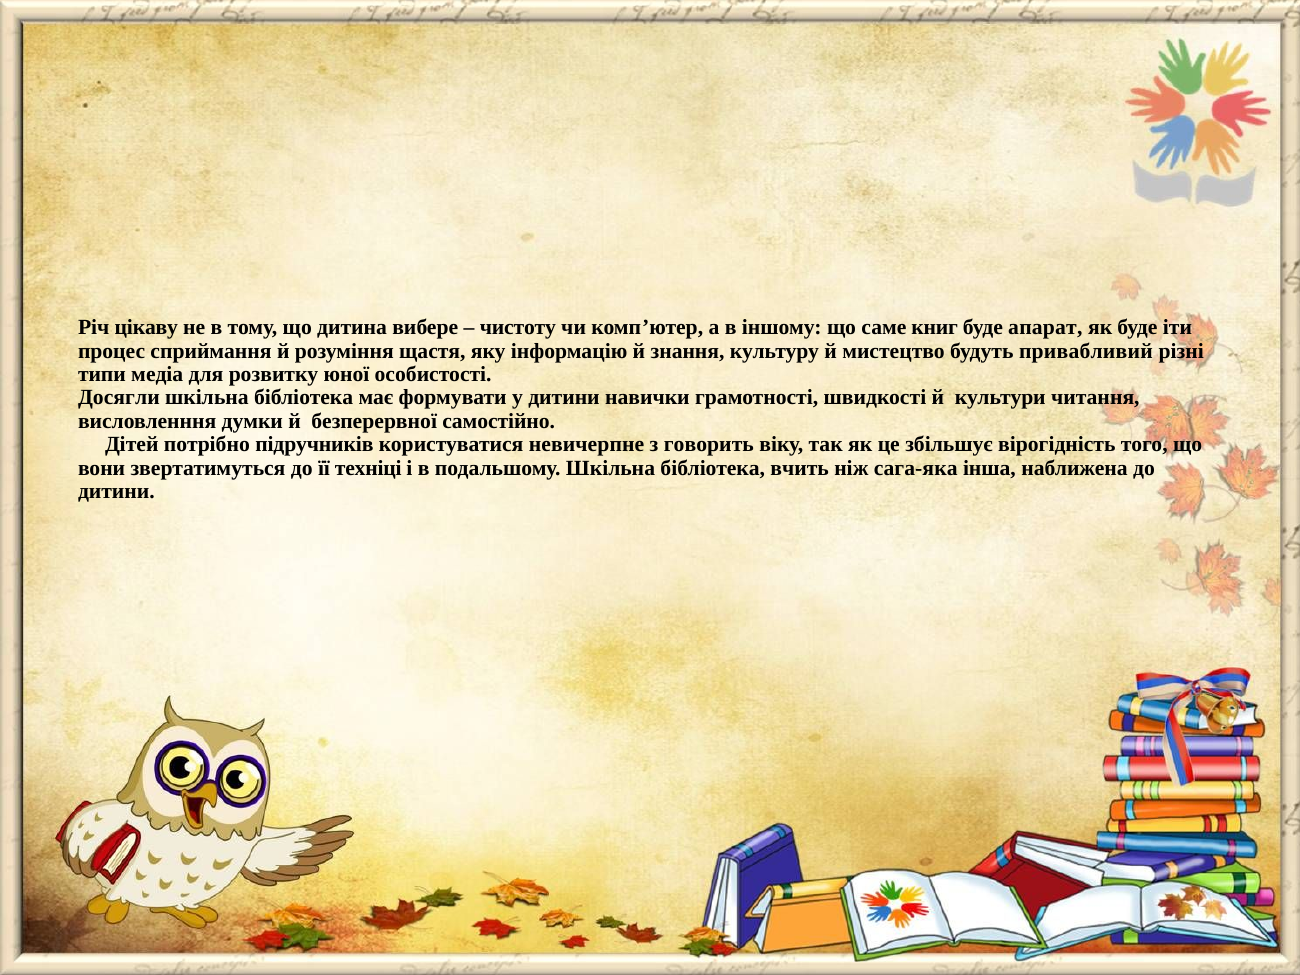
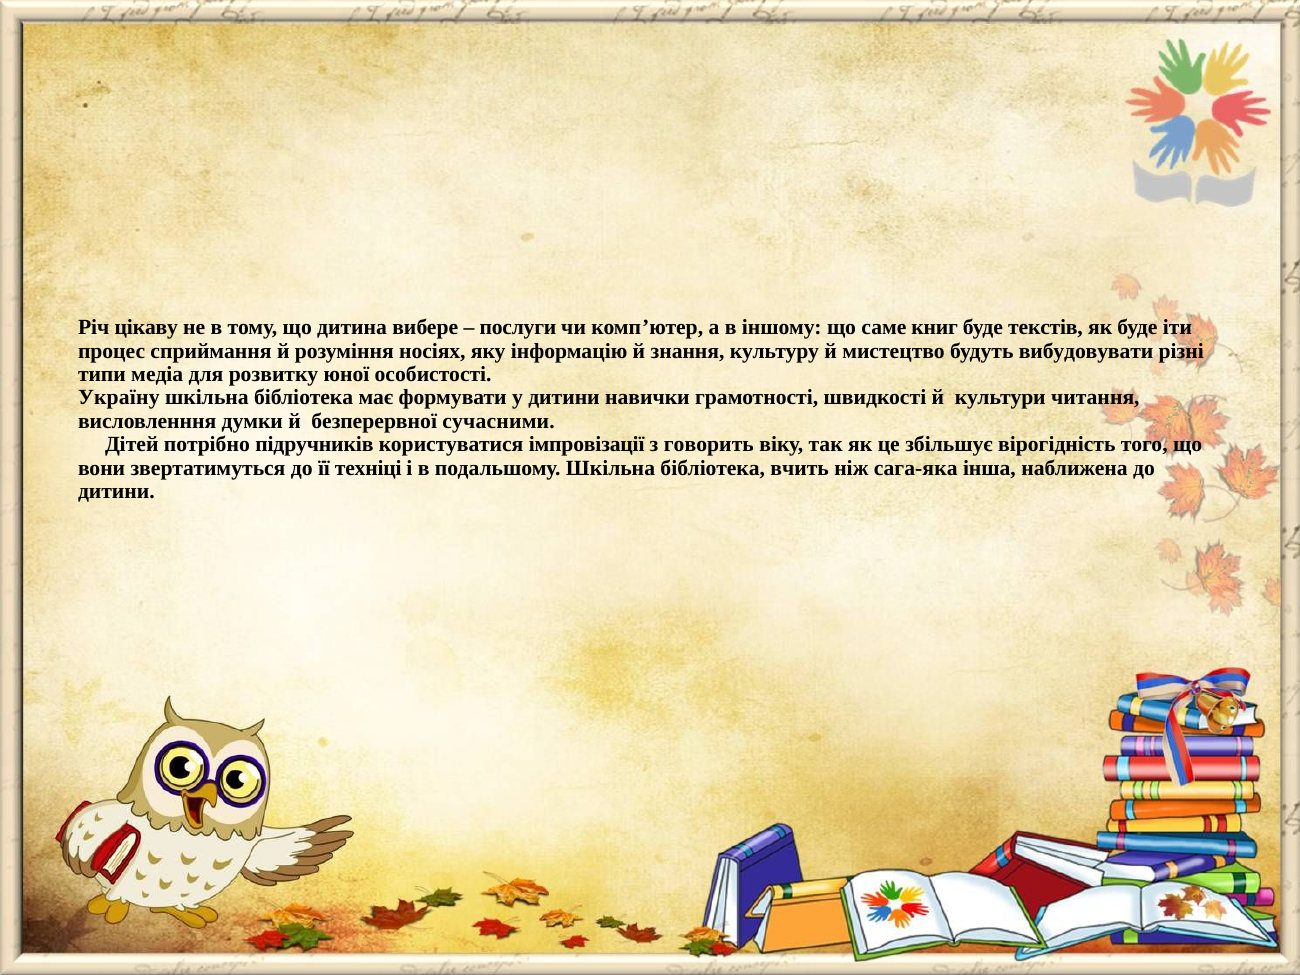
чистоту: чистоту -> послуги
апарат: апарат -> текстів
щастя: щастя -> носіях
привабливий: привабливий -> вибудовувати
Досягли: Досягли -> Україну
самостійно: самостійно -> сучасними
невичерпне: невичерпне -> імпровізації
